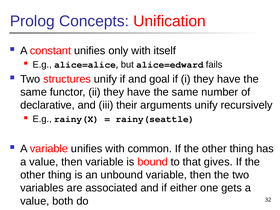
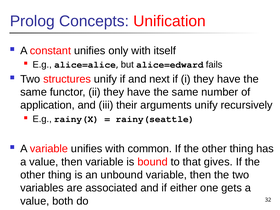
goal: goal -> next
declarative: declarative -> application
